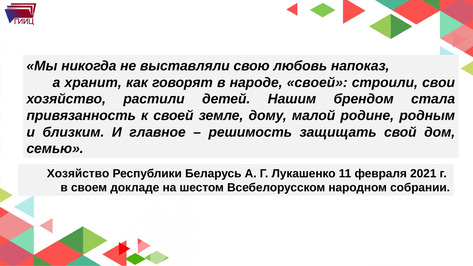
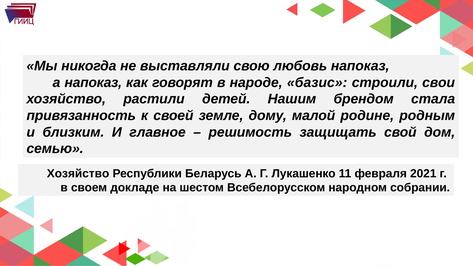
а хранит: хранит -> напоказ
народе своей: своей -> базис
